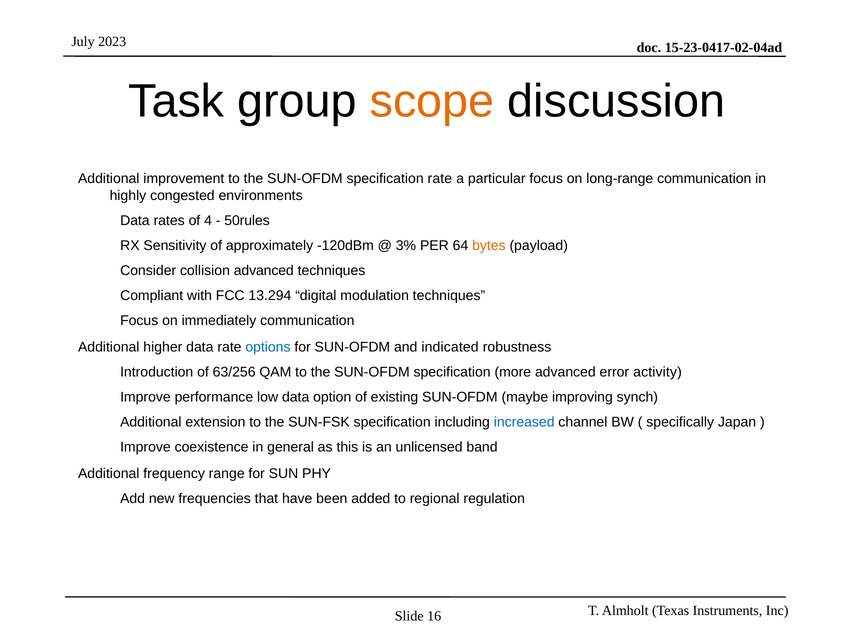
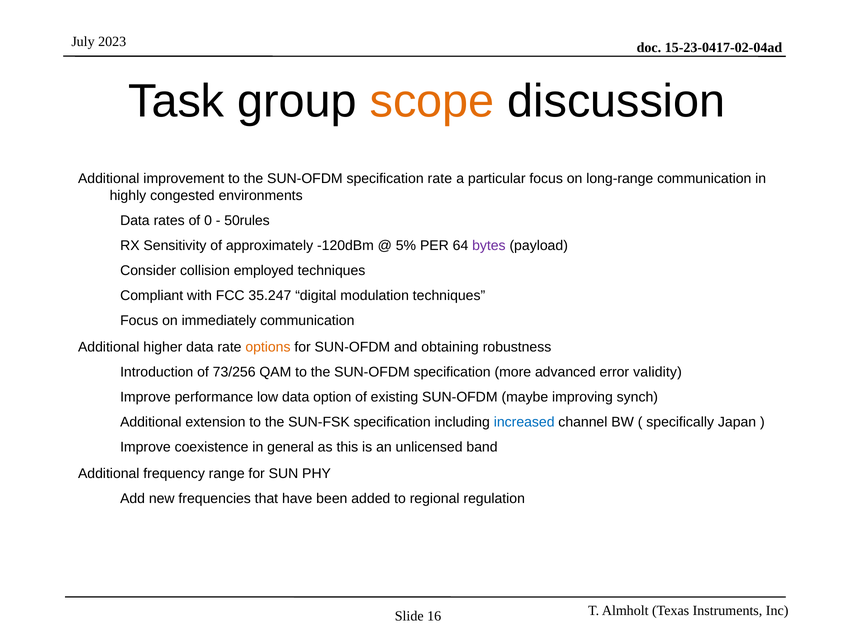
4: 4 -> 0
3%: 3% -> 5%
bytes colour: orange -> purple
collision advanced: advanced -> employed
13.294: 13.294 -> 35.247
options colour: blue -> orange
indicated: indicated -> obtaining
63/256: 63/256 -> 73/256
activity: activity -> validity
